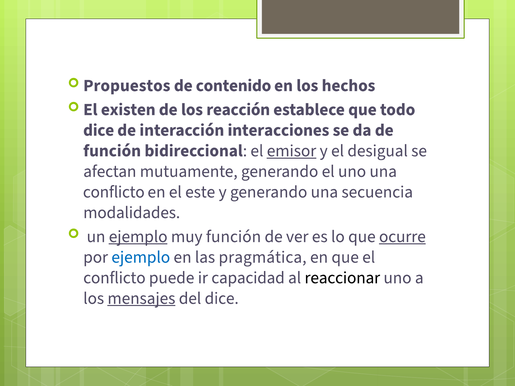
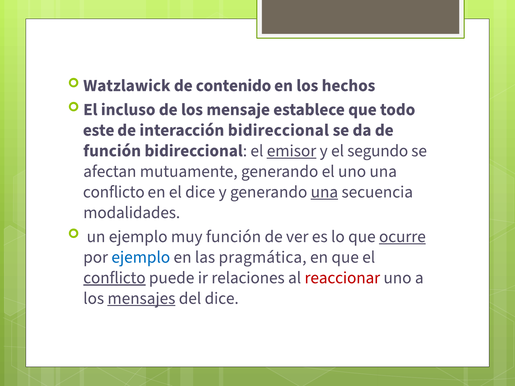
Propuestos: Propuestos -> Watzlawick
existen: existen -> incluso
reacción: reacción -> mensaje
dice at (99, 130): dice -> este
interacción interacciones: interacciones -> bidireccional
desigual: desigual -> segundo
el este: este -> dice
una at (324, 192) underline: none -> present
ejemplo at (138, 237) underline: present -> none
conflicto at (114, 278) underline: none -> present
capacidad: capacidad -> relaciones
reaccionar colour: black -> red
